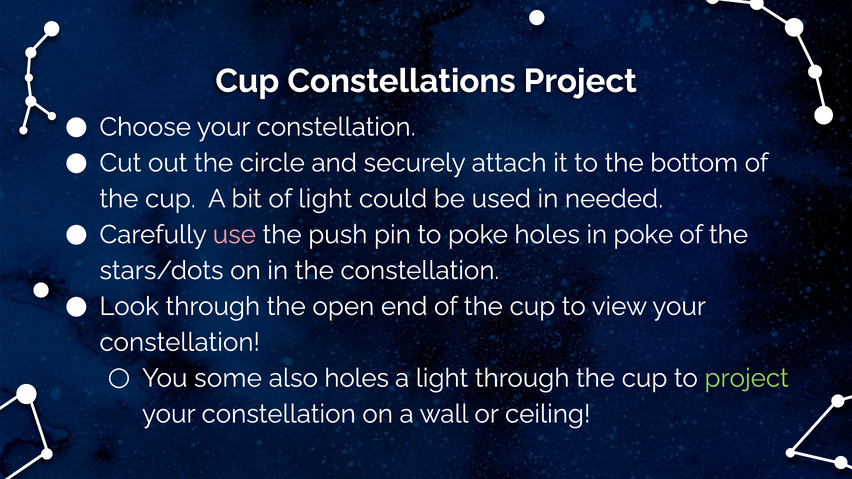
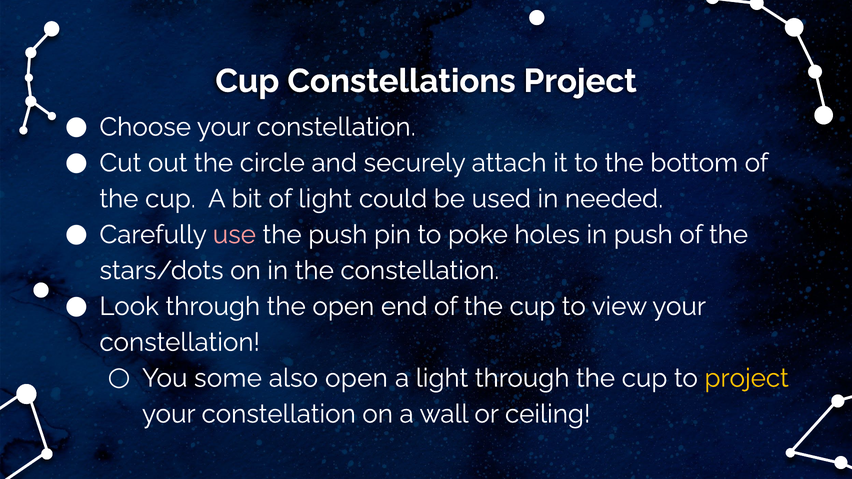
in poke: poke -> push
also holes: holes -> open
project at (747, 378) colour: light green -> yellow
